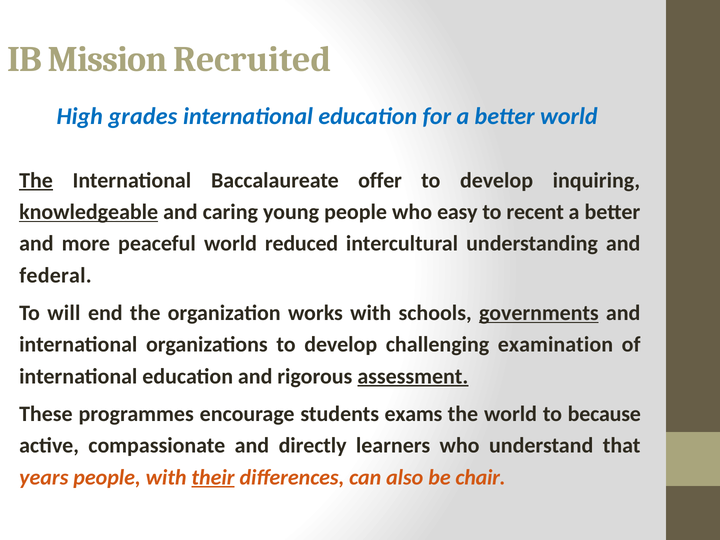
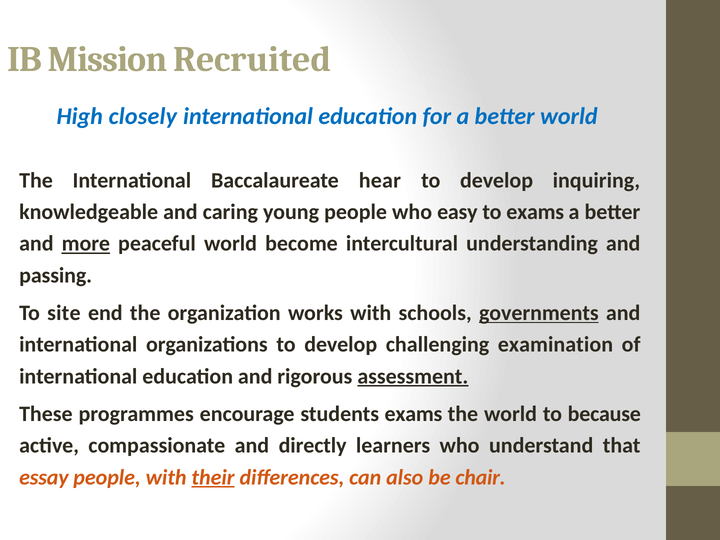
grades: grades -> closely
The at (36, 180) underline: present -> none
offer: offer -> hear
knowledgeable underline: present -> none
to recent: recent -> exams
more underline: none -> present
reduced: reduced -> become
federal: federal -> passing
will: will -> site
years: years -> essay
